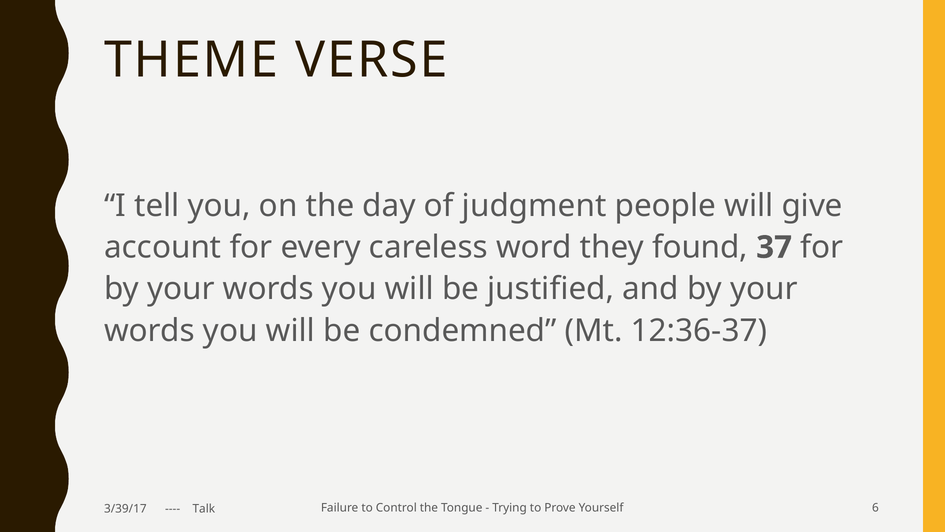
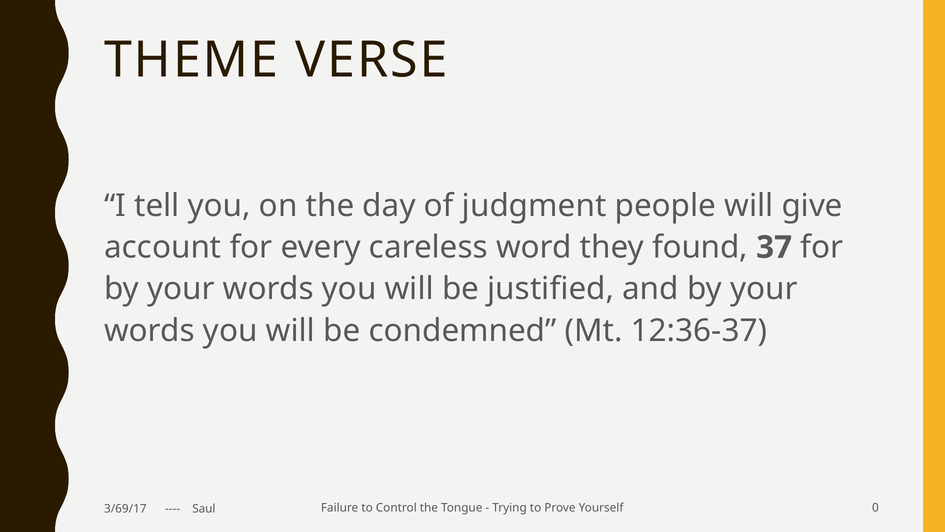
6: 6 -> 0
3/39/17: 3/39/17 -> 3/69/17
Talk: Talk -> Saul
